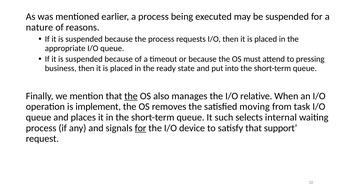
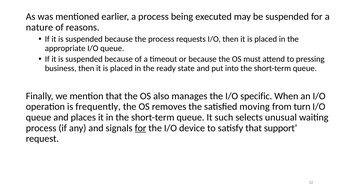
the at (131, 96) underline: present -> none
relative: relative -> specific
implement: implement -> frequently
task: task -> turn
internal: internal -> unusual
